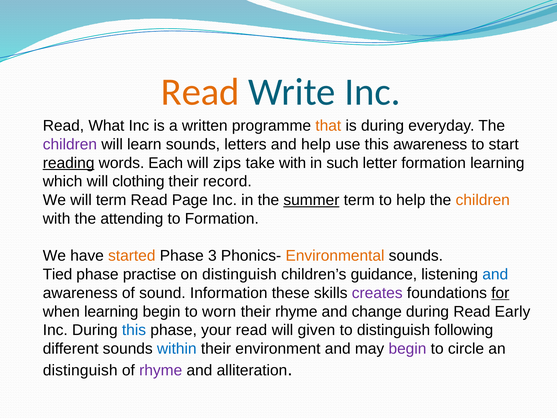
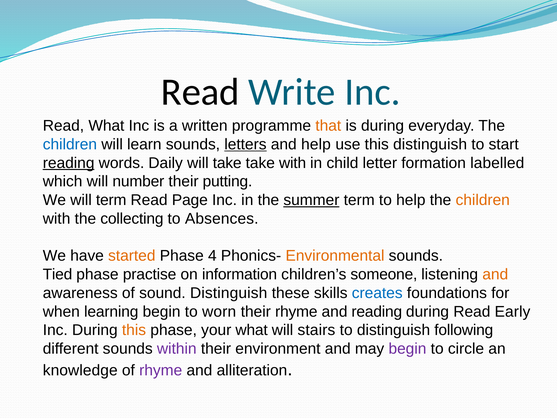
Read at (200, 92) colour: orange -> black
children at (70, 144) colour: purple -> blue
letters underline: none -> present
this awareness: awareness -> distinguish
Each: Each -> Daily
will zips: zips -> take
such: such -> child
formation learning: learning -> labelled
clothing: clothing -> number
record: record -> putting
attending: attending -> collecting
to Formation: Formation -> Absences
3: 3 -> 4
on distinguish: distinguish -> information
guidance: guidance -> someone
and at (495, 274) colour: blue -> orange
sound Information: Information -> Distinguish
creates colour: purple -> blue
for underline: present -> none
and change: change -> reading
this at (134, 330) colour: blue -> orange
your read: read -> what
given: given -> stairs
within colour: blue -> purple
distinguish at (80, 370): distinguish -> knowledge
